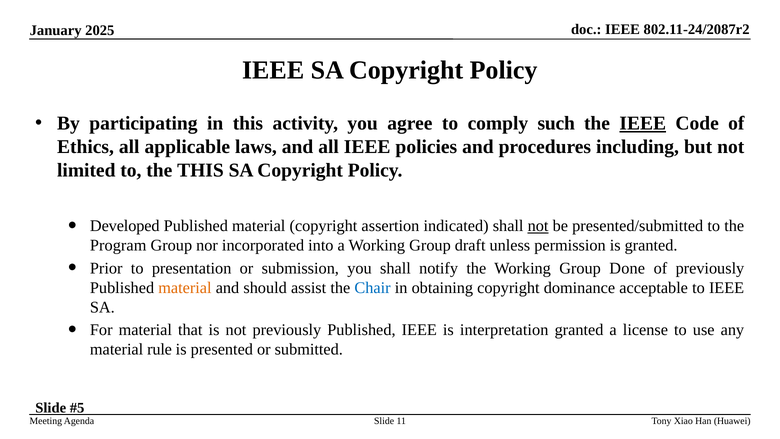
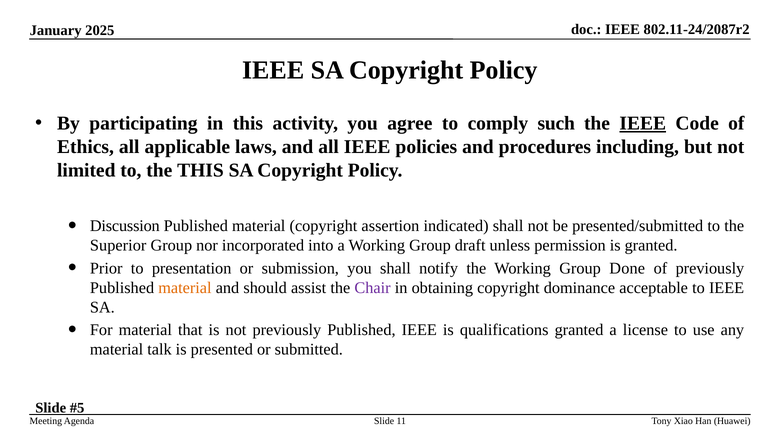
Developed: Developed -> Discussion
not at (538, 226) underline: present -> none
Program: Program -> Superior
Chair colour: blue -> purple
interpretation: interpretation -> qualifications
rule: rule -> talk
